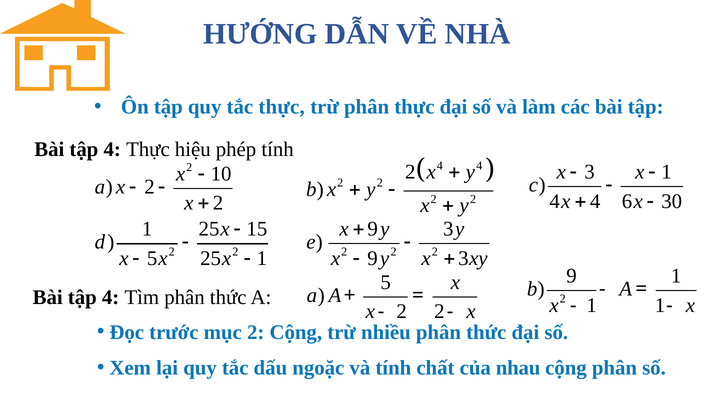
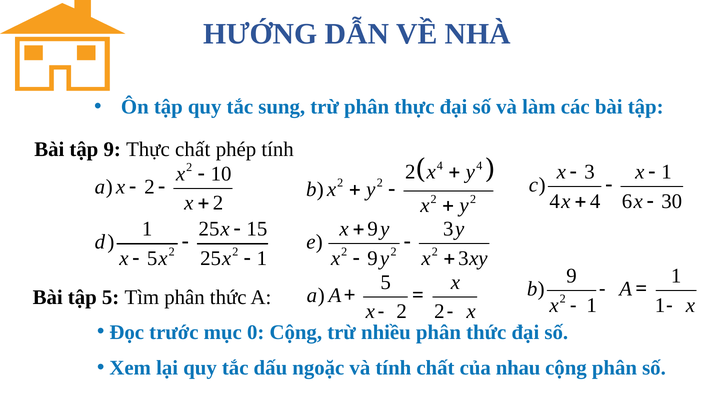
tắc thực: thực -> sung
4 at (112, 150): 4 -> 9
Thực hiệu: hiệu -> chất
4 at (111, 298): 4 -> 5
mục 2: 2 -> 0
